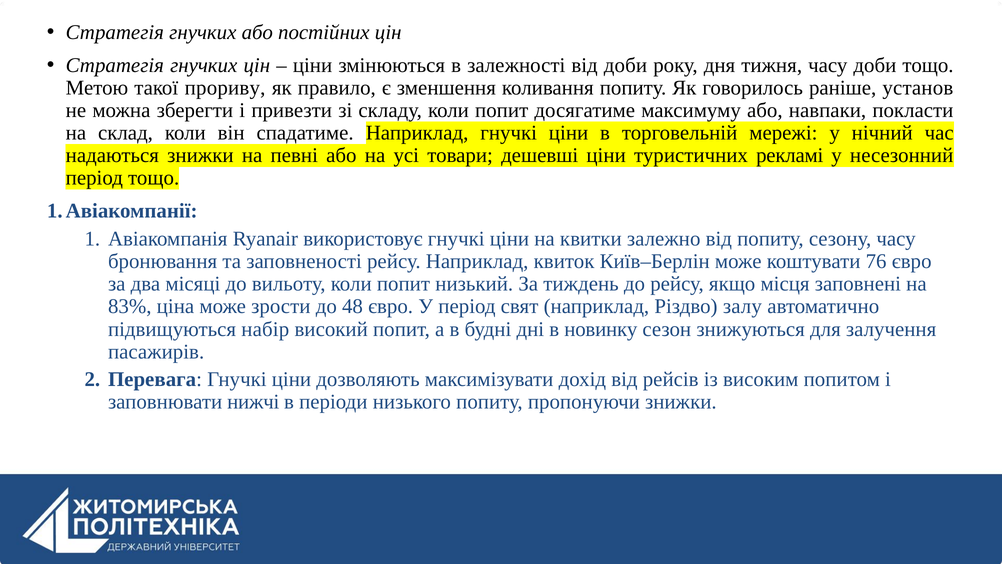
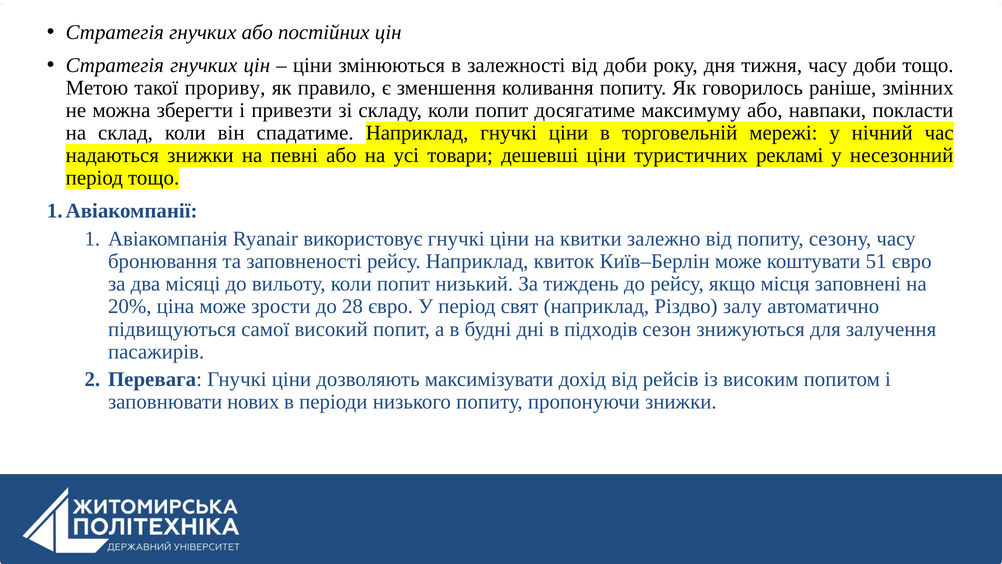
установ: установ -> змінних
76: 76 -> 51
83%: 83% -> 20%
48: 48 -> 28
набір: набір -> самої
новинку: новинку -> підходів
нижчі: нижчі -> нових
